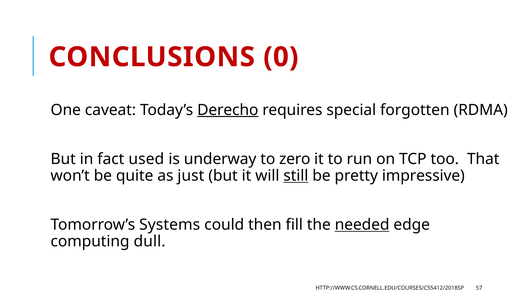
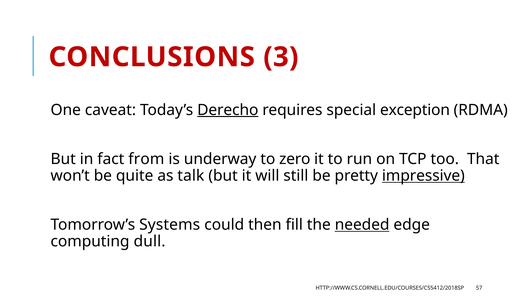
0: 0 -> 3
forgotten: forgotten -> exception
used: used -> from
just: just -> talk
still underline: present -> none
impressive underline: none -> present
